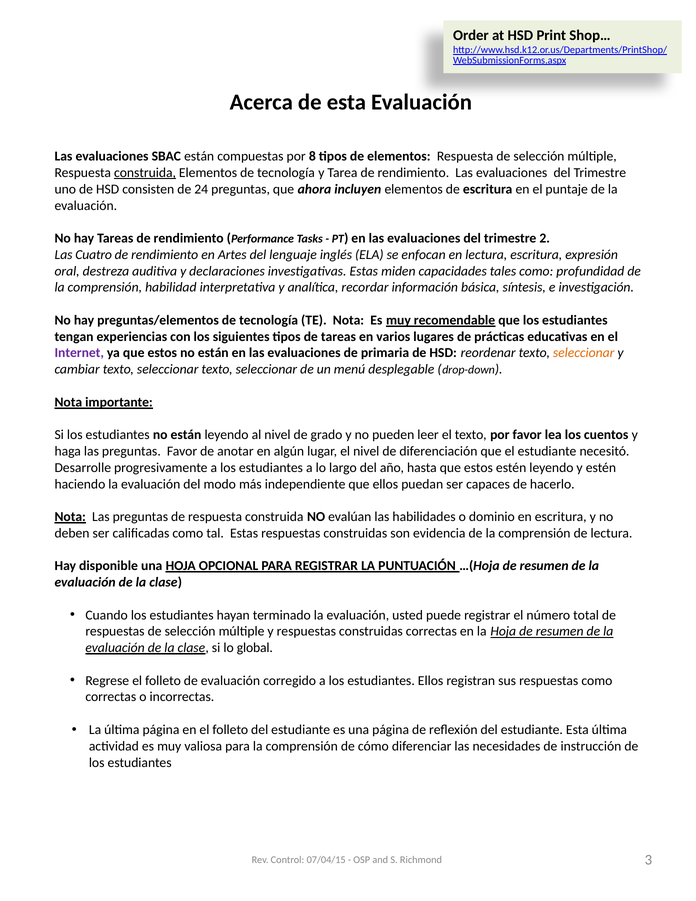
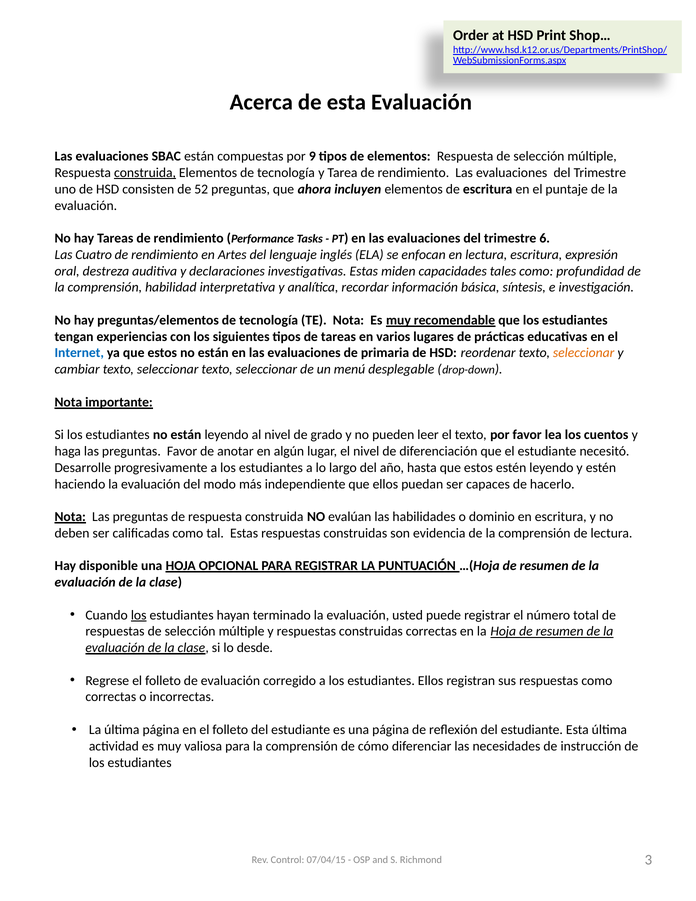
8: 8 -> 9
24: 24 -> 52
2: 2 -> 6
Internet colour: purple -> blue
los at (139, 615) underline: none -> present
global: global -> desde
